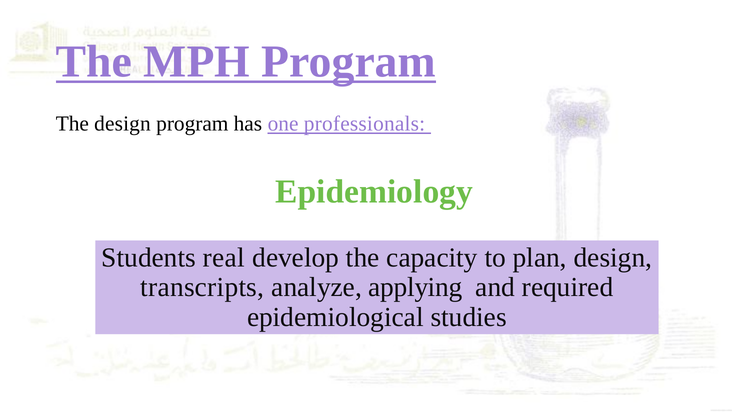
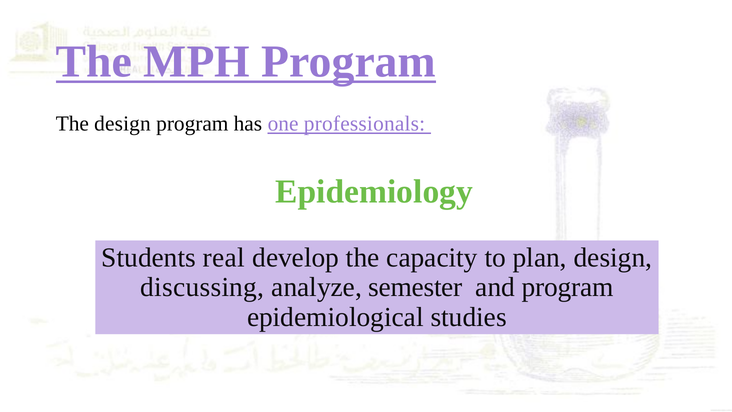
transcripts: transcripts -> discussing
applying: applying -> semester
and required: required -> program
